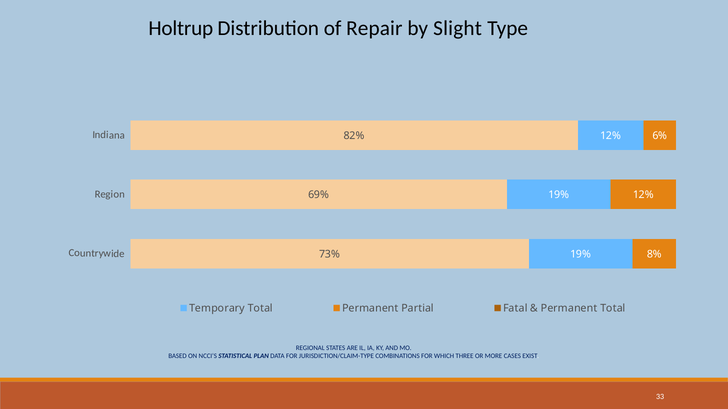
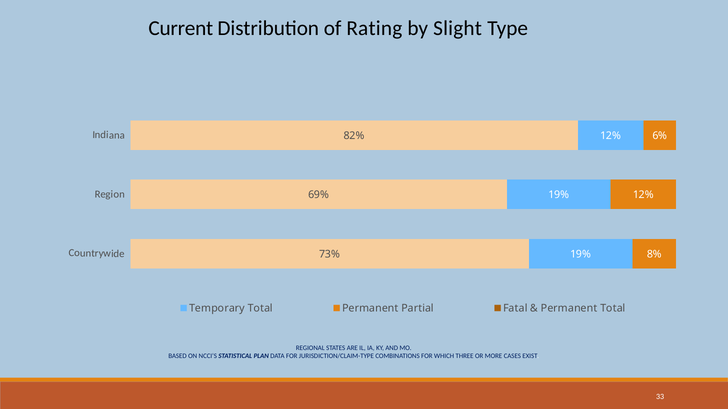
Holtrup: Holtrup -> Current
Repair: Repair -> Rating
